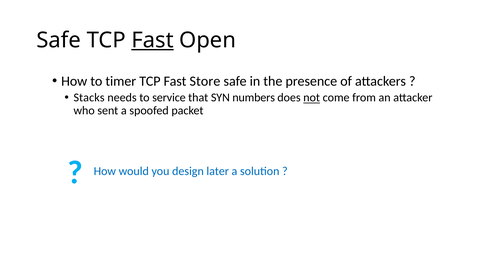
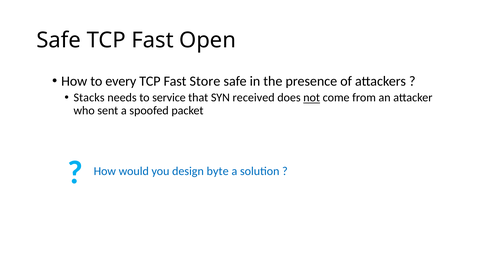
Fast at (153, 40) underline: present -> none
timer: timer -> every
numbers: numbers -> received
later: later -> byte
